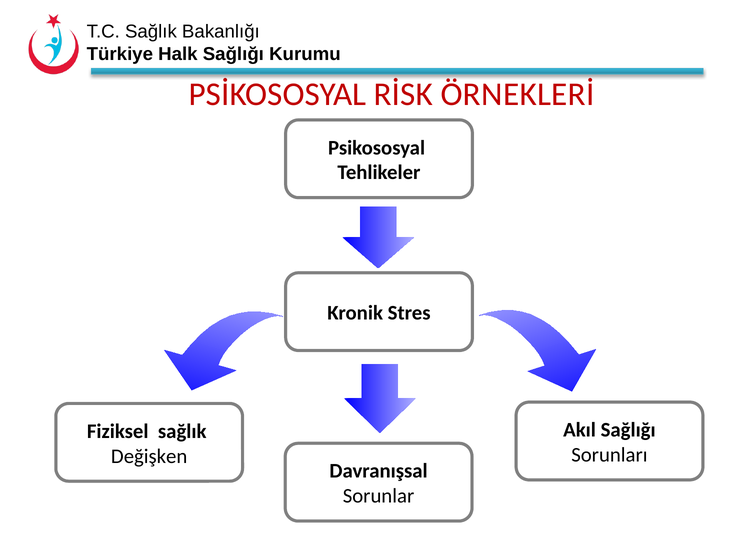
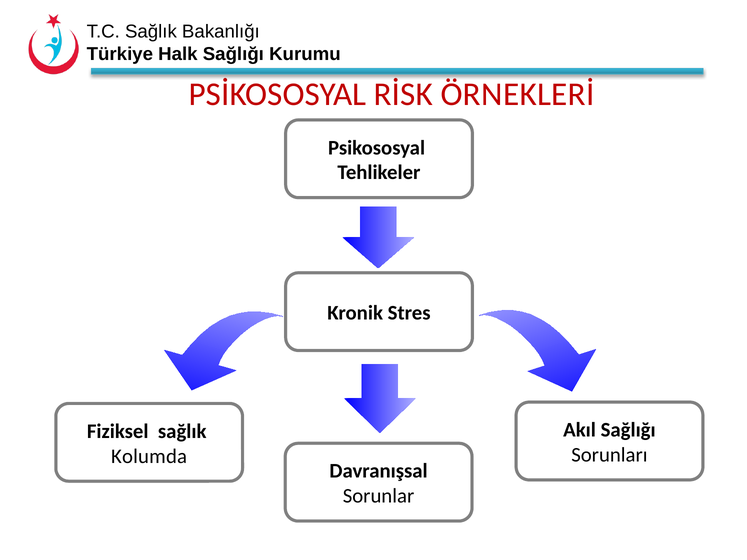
Değişken: Değişken -> Kolumda
